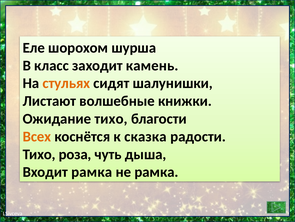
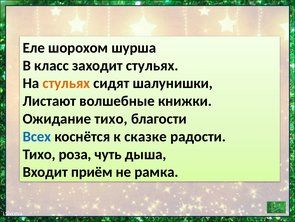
заходит камень: камень -> стульях
Всех colour: orange -> blue
сказка: сказка -> сказке
Входит рамка: рамка -> приём
